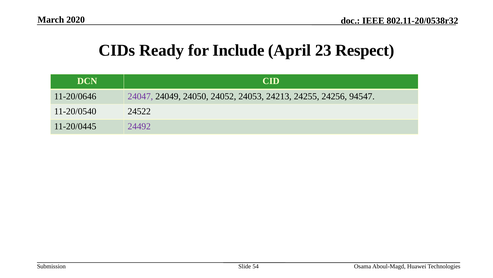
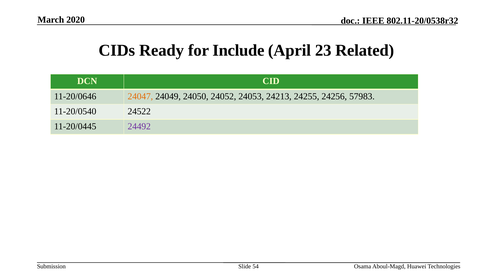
Respect: Respect -> Related
24047 colour: purple -> orange
94547: 94547 -> 57983
